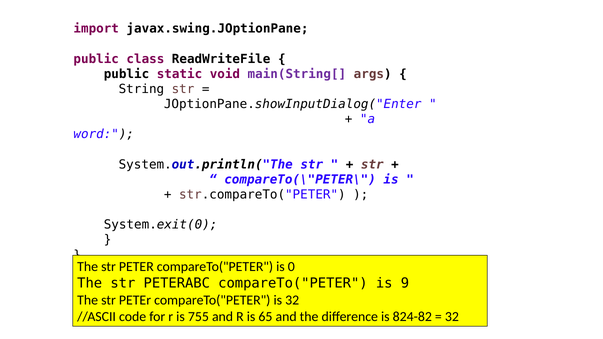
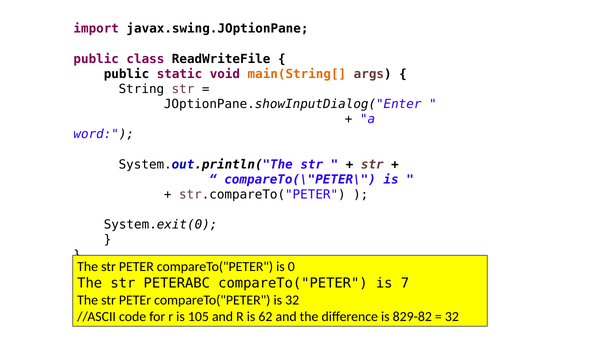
main(String[ colour: purple -> orange
9: 9 -> 7
755: 755 -> 105
65: 65 -> 62
824-82: 824-82 -> 829-82
